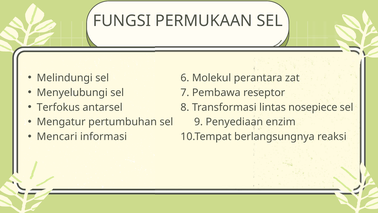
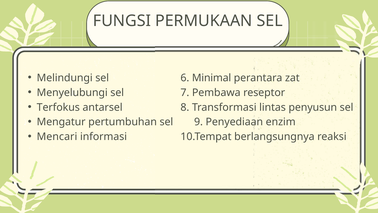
Molekul: Molekul -> Minimal
nosepiece: nosepiece -> penyusun
